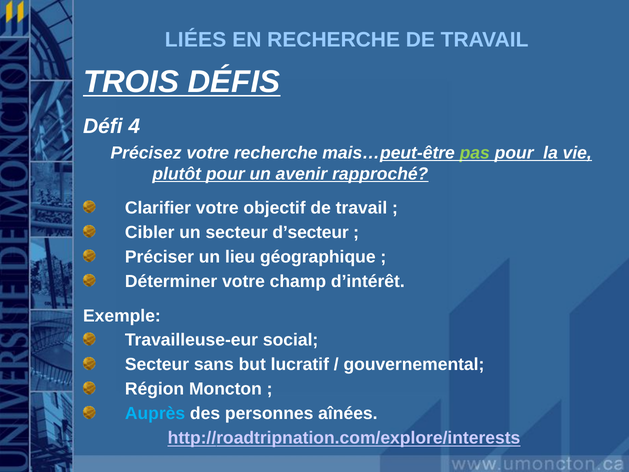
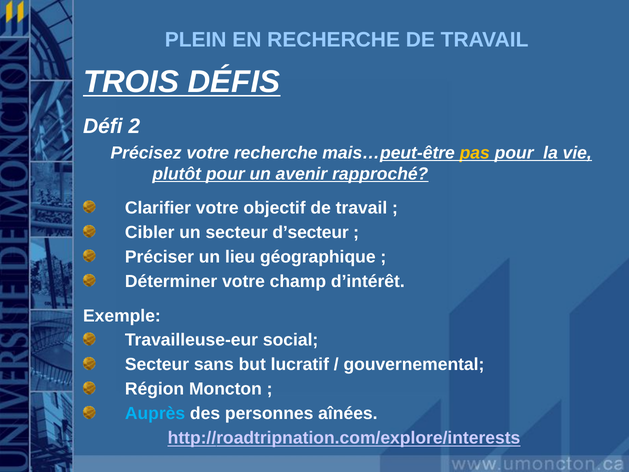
LIÉES: LIÉES -> PLEIN
4: 4 -> 2
pas colour: light green -> yellow
